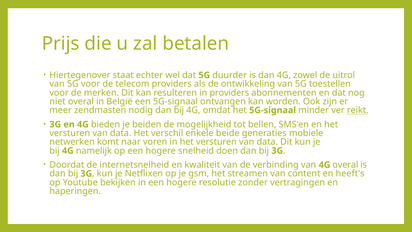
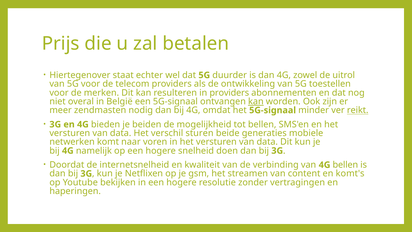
kan at (256, 101) underline: none -> present
enkele: enkele -> sturen
4G overal: overal -> bellen
heeft's: heeft's -> komt's
